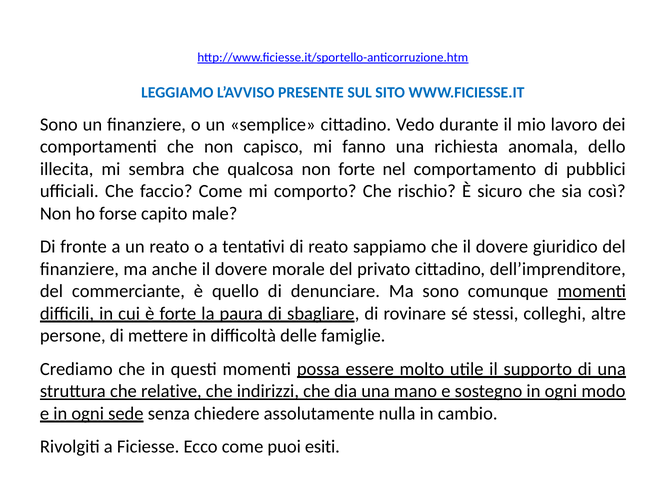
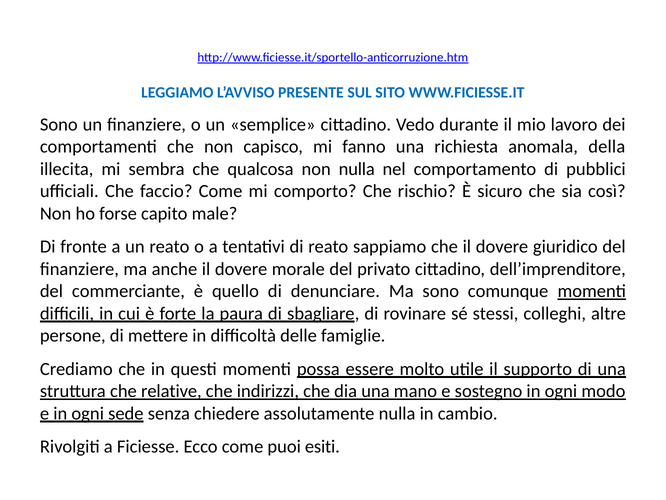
dello: dello -> della
non forte: forte -> nulla
